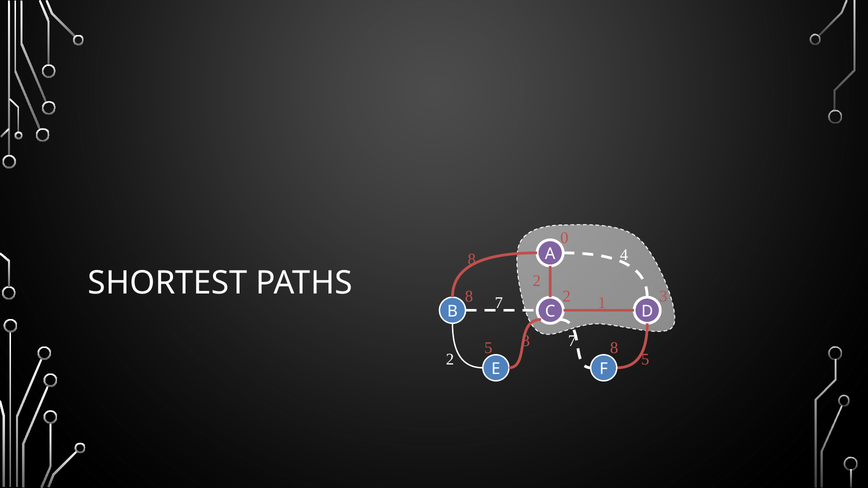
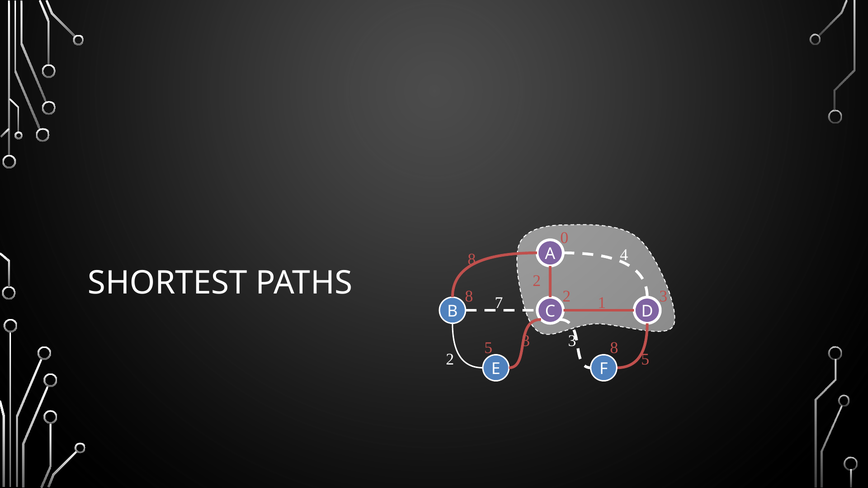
3 7: 7 -> 3
